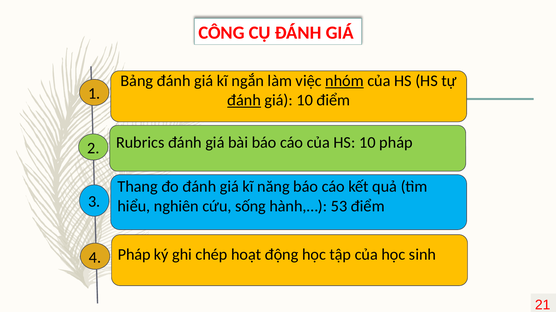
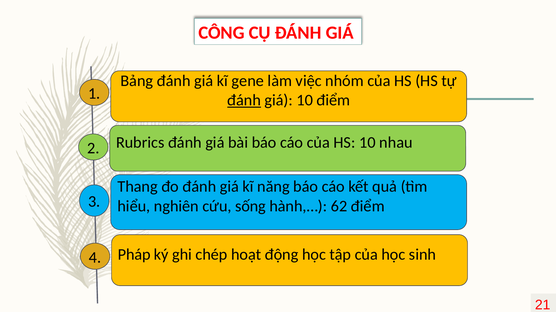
ngắn: ngắn -> gene
nhóm underline: present -> none
10 pháp: pháp -> nhau
53: 53 -> 62
